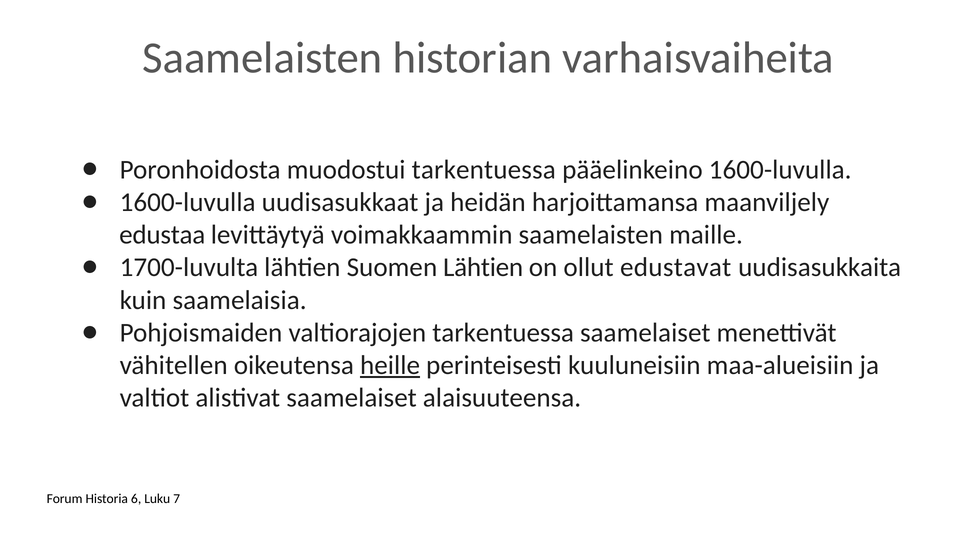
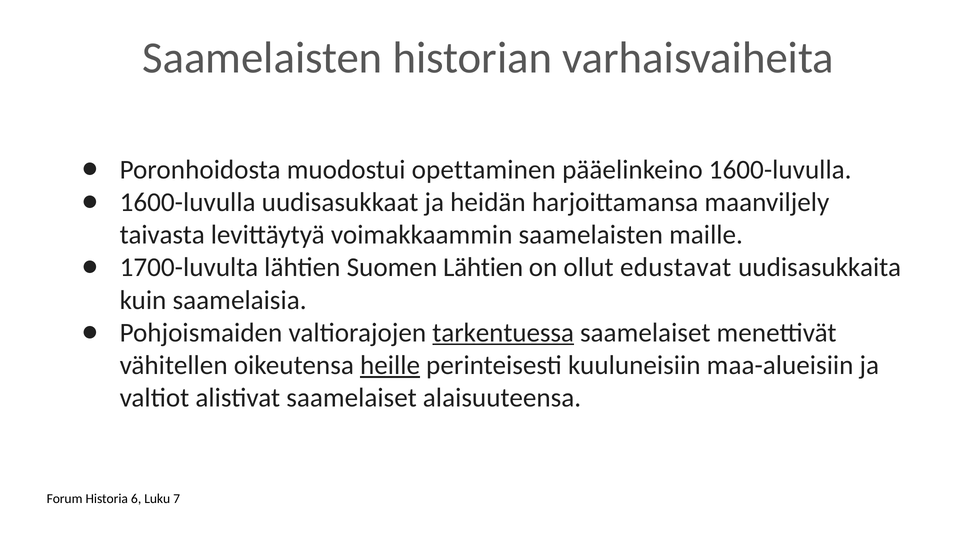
muodostui tarkentuessa: tarkentuessa -> opettaminen
edustaa: edustaa -> taivasta
tarkentuessa at (503, 332) underline: none -> present
